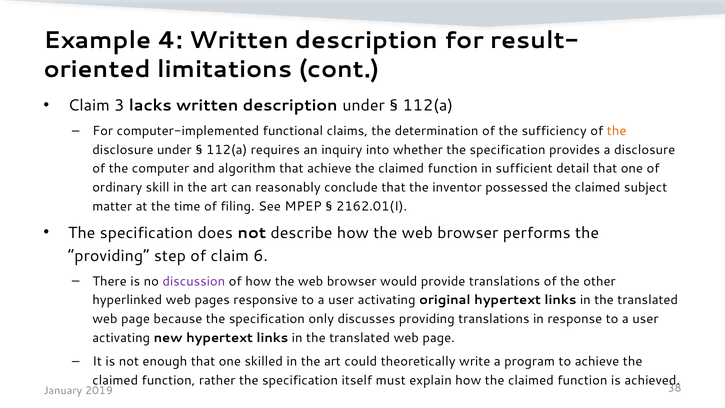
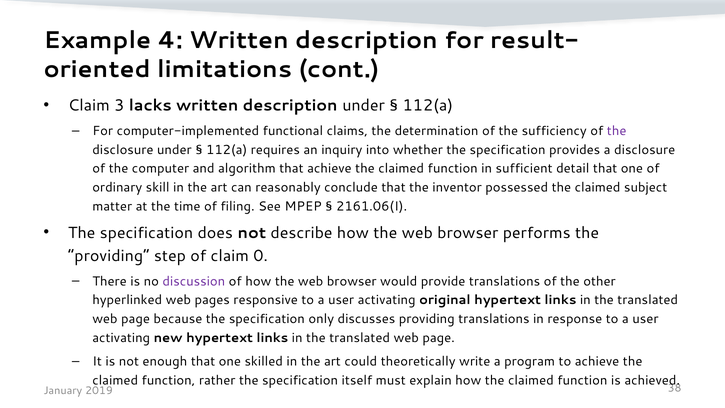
the at (617, 131) colour: orange -> purple
2162.01(I: 2162.01(I -> 2161.06(I
6: 6 -> 0
